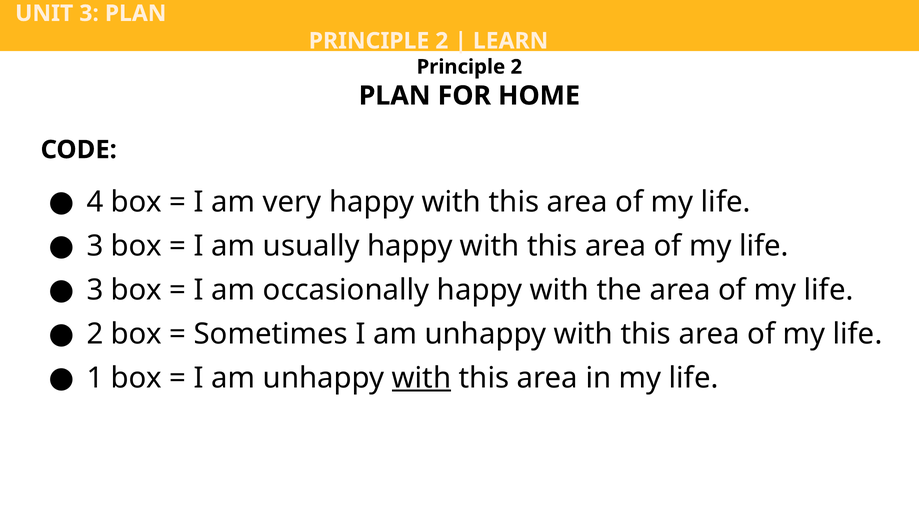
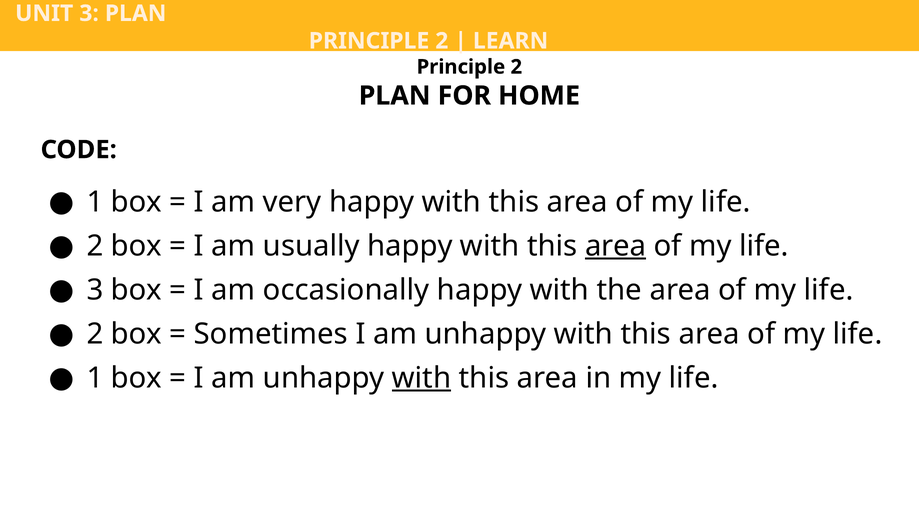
4 at (95, 202): 4 -> 1
3 at (95, 246): 3 -> 2
area at (616, 246) underline: none -> present
